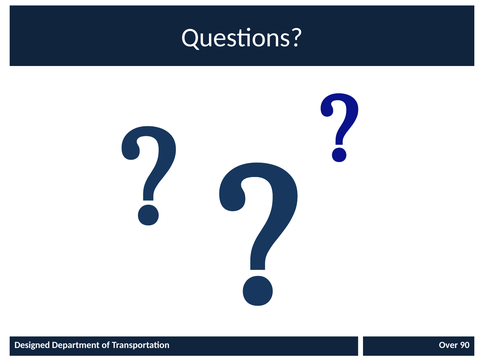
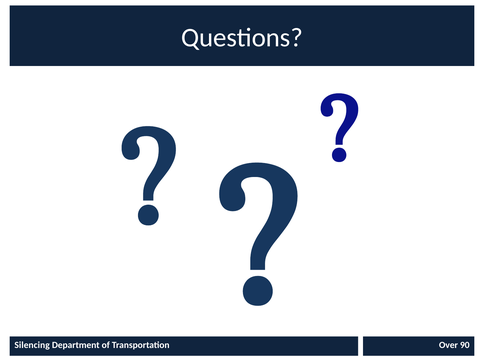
Designed: Designed -> Silencing
